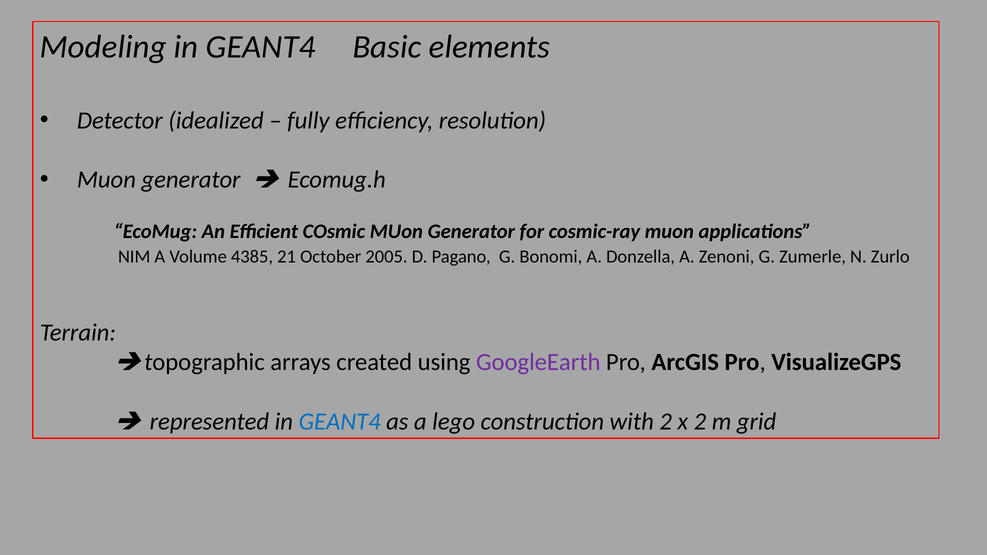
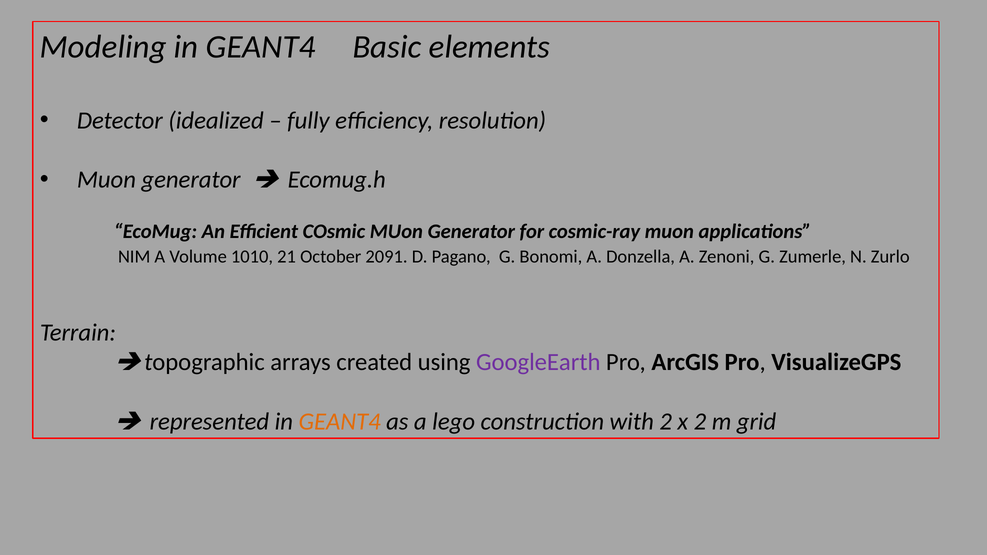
4385: 4385 -> 1010
2005: 2005 -> 2091
GEANT4 at (340, 422) colour: blue -> orange
